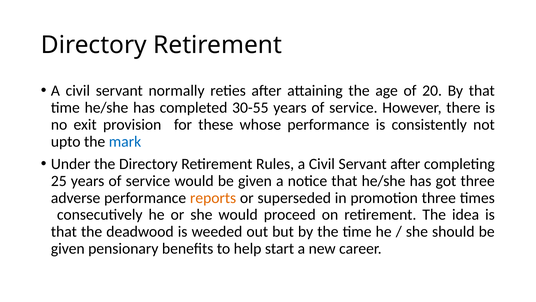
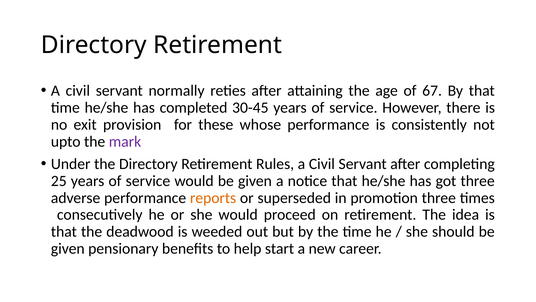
20: 20 -> 67
30-55: 30-55 -> 30-45
mark colour: blue -> purple
